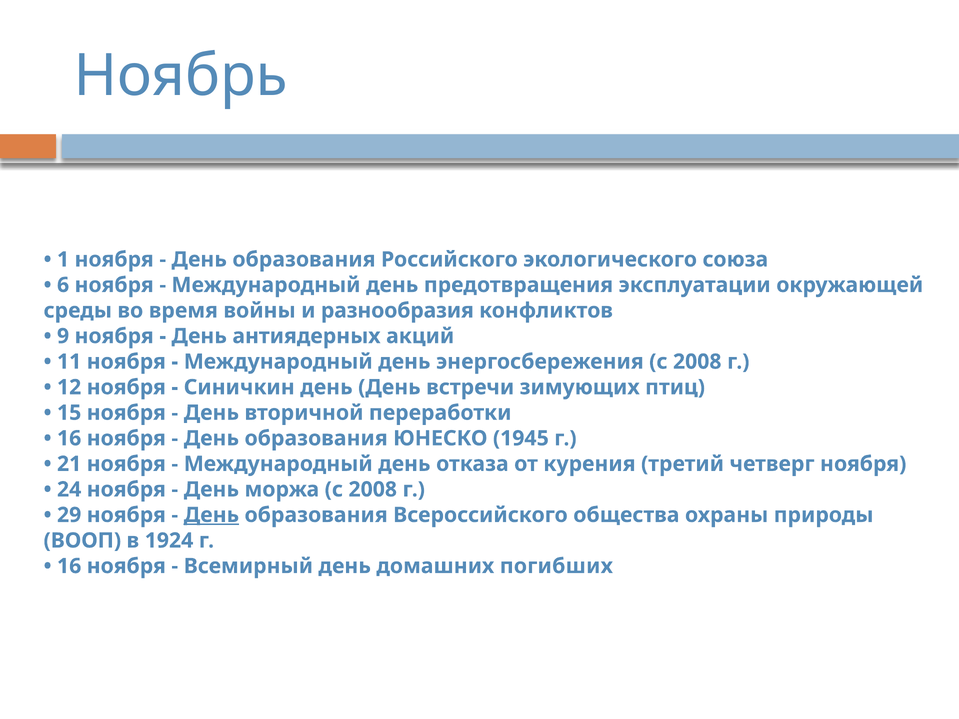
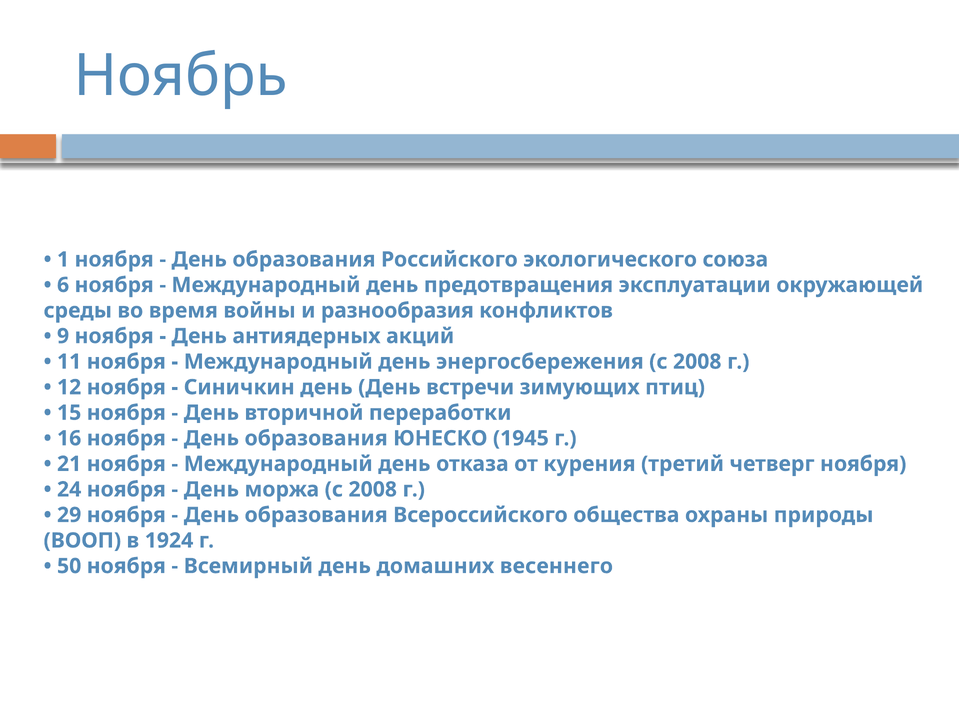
День at (211, 515) underline: present -> none
16 at (69, 566): 16 -> 50
погибших: погибших -> весеннего
